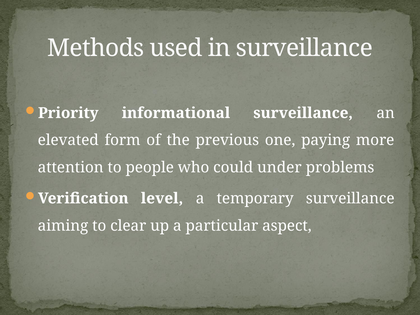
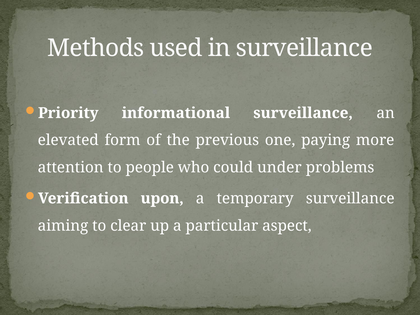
level: level -> upon
